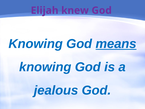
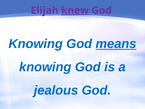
knew underline: none -> present
